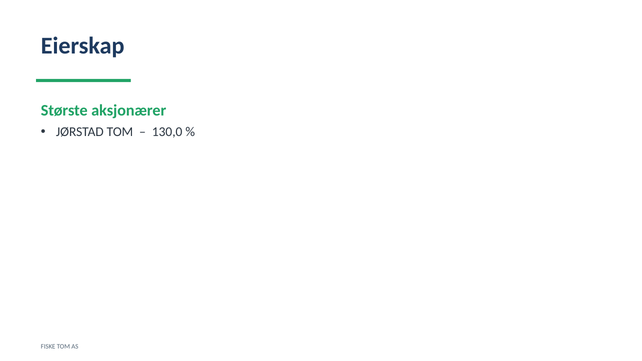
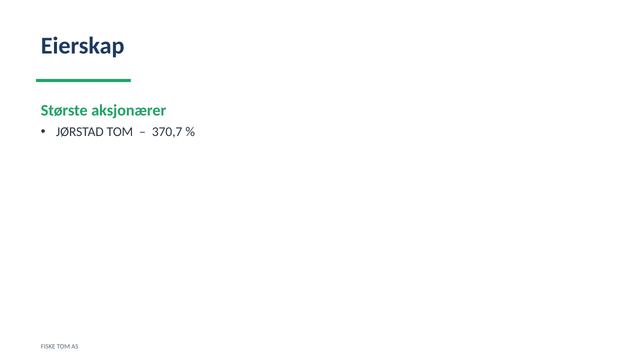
130,0: 130,0 -> 370,7
